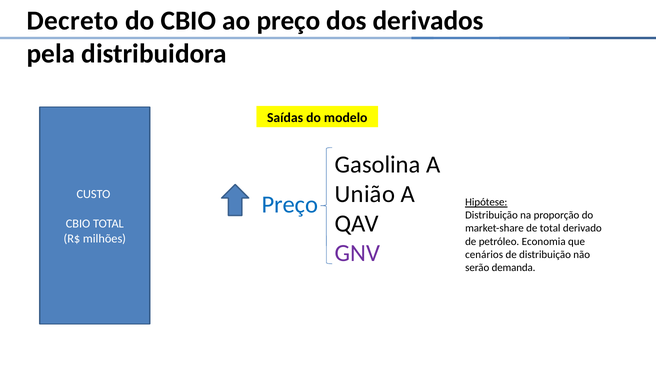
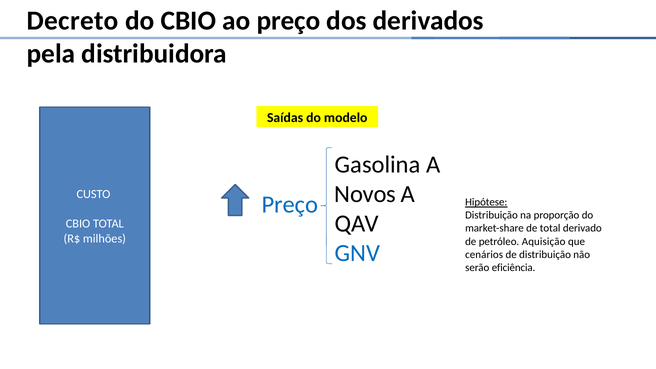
União: União -> Novos
Economia: Economia -> Aquisição
GNV colour: purple -> blue
demanda: demanda -> eficiência
